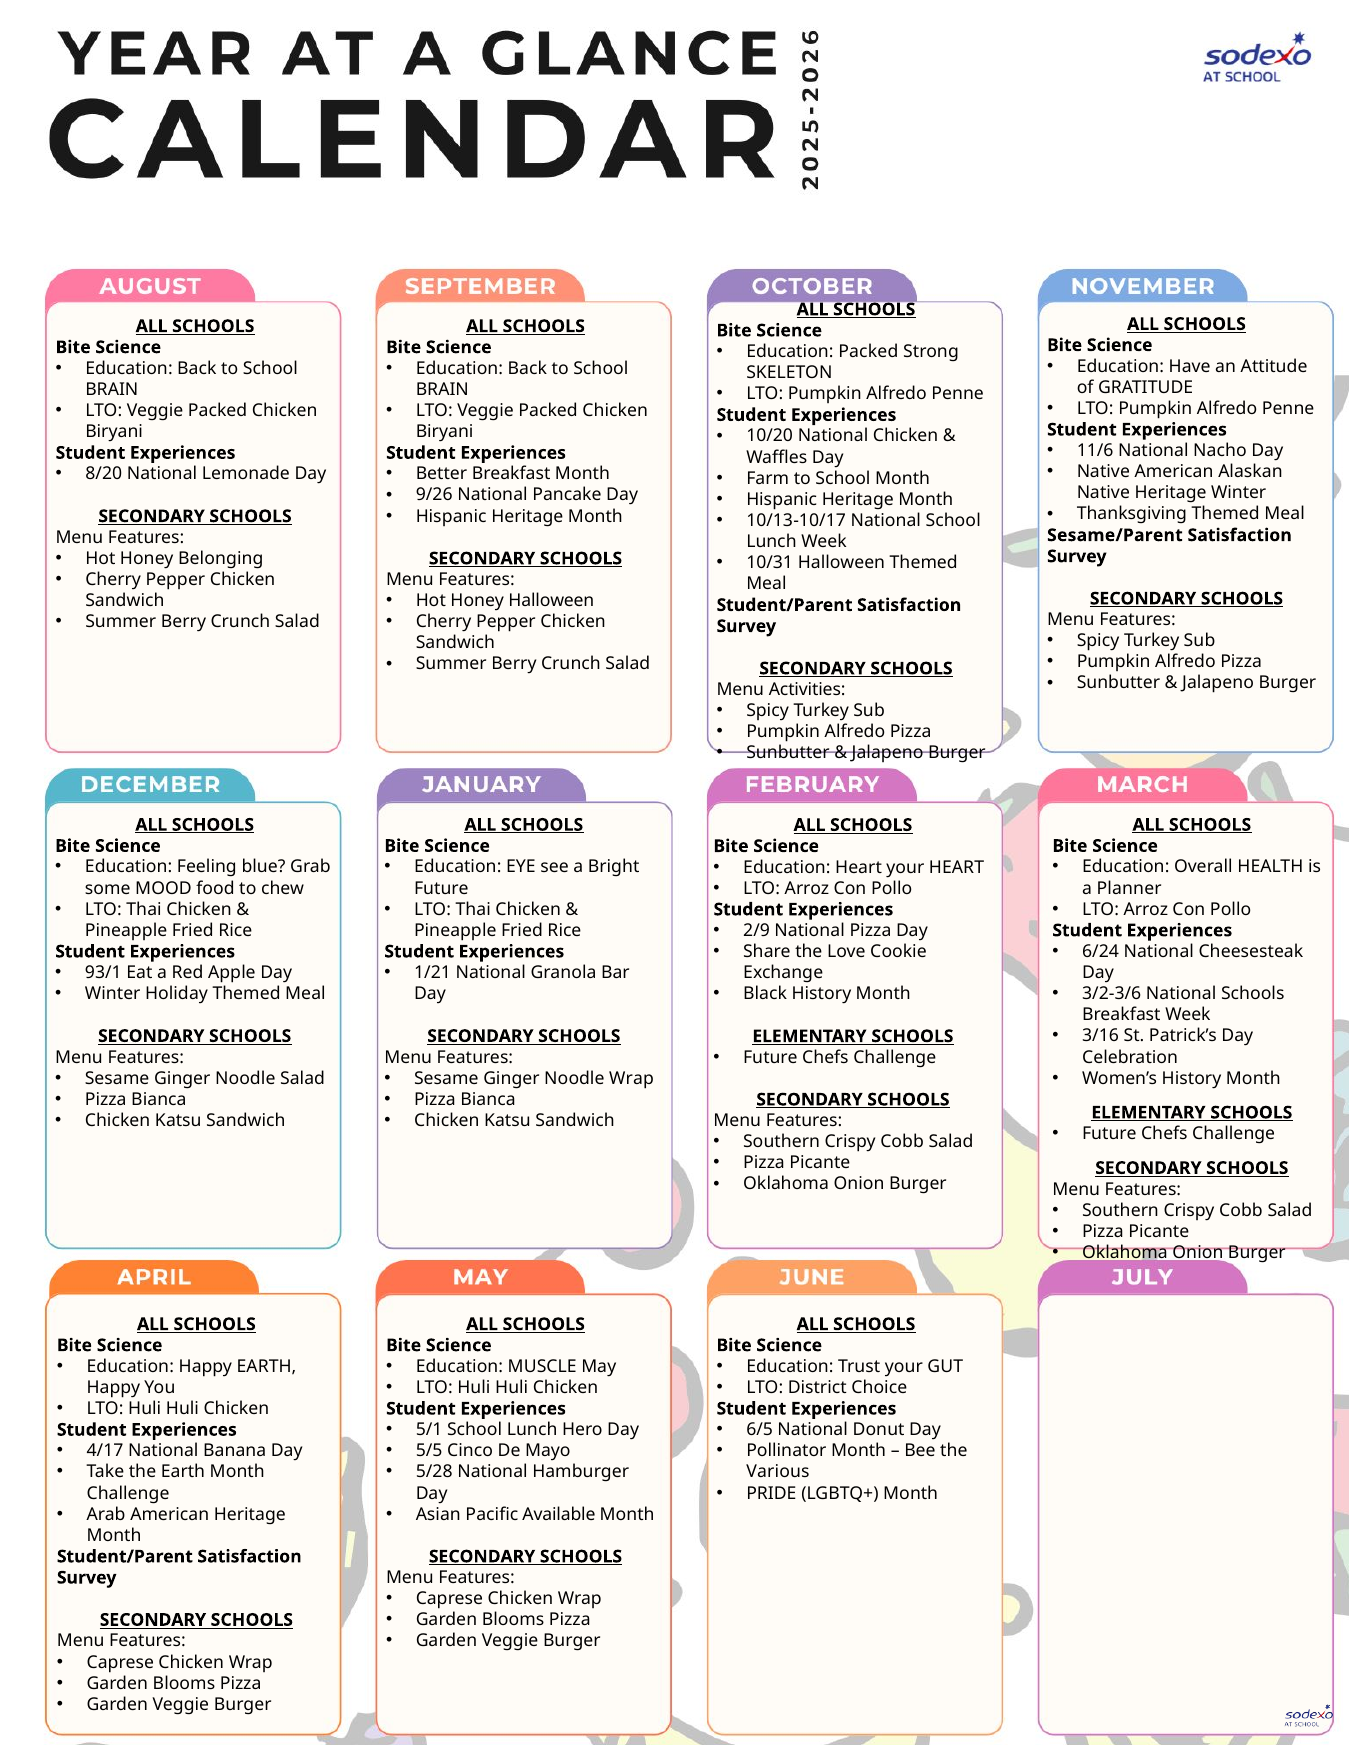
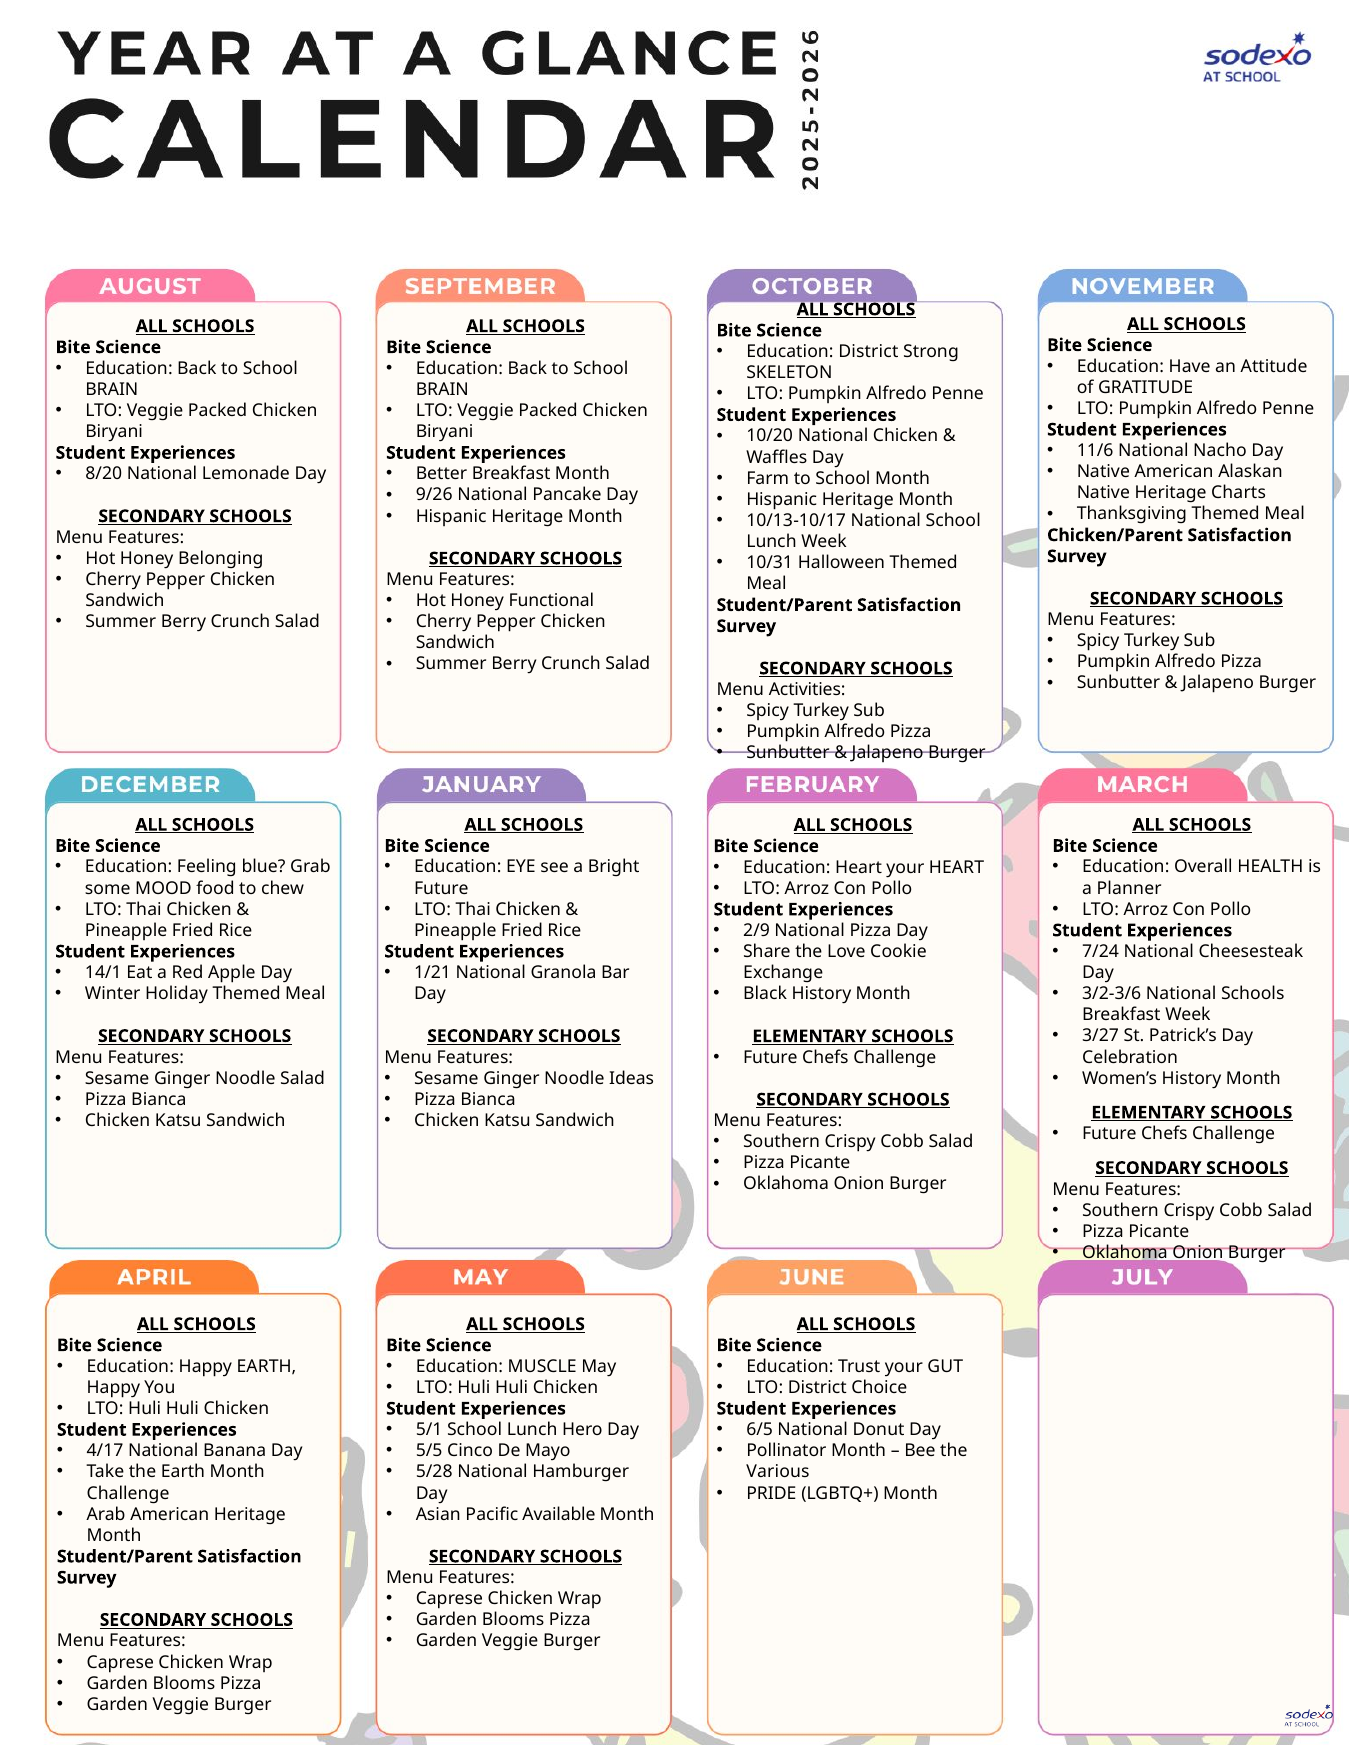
Education Packed: Packed -> District
Heritage Winter: Winter -> Charts
Sesame/Parent: Sesame/Parent -> Chicken/Parent
Honey Halloween: Halloween -> Functional
6/24: 6/24 -> 7/24
93/1: 93/1 -> 14/1
3/16: 3/16 -> 3/27
Noodle Wrap: Wrap -> Ideas
